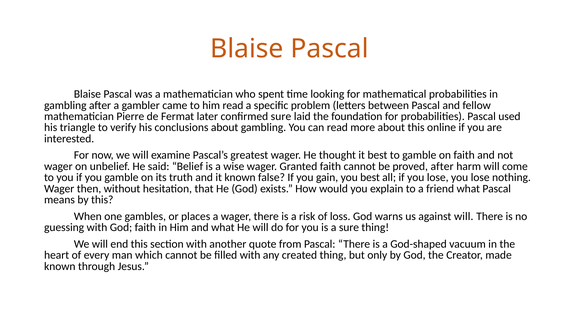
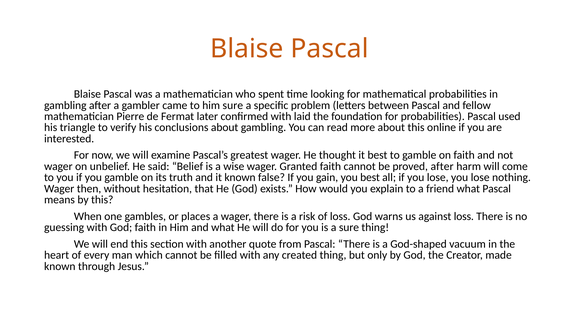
him read: read -> sure
confirmed sure: sure -> with
against will: will -> loss
